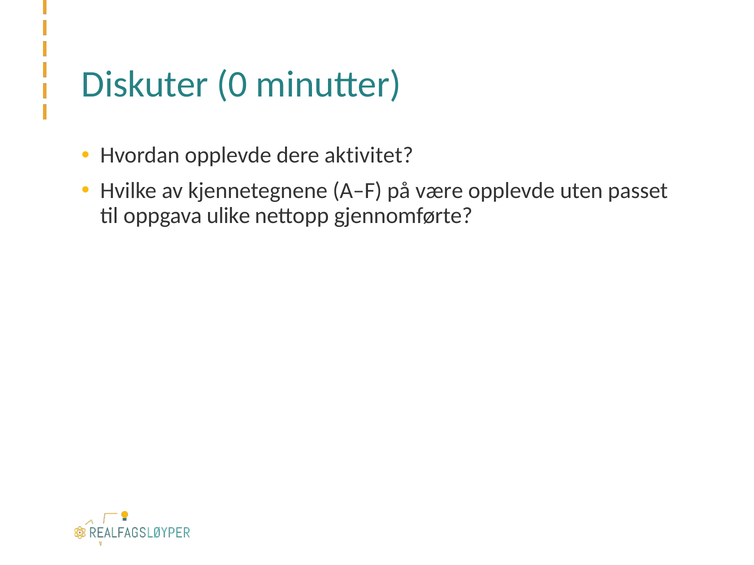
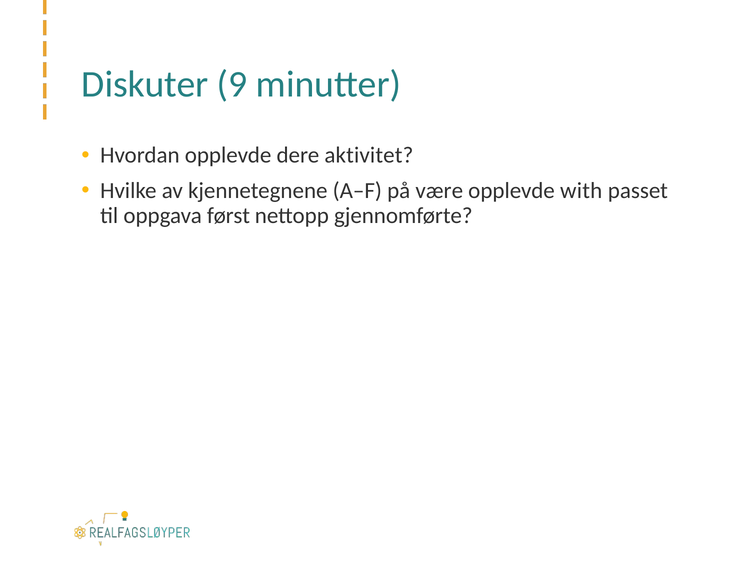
0: 0 -> 9
uten: uten -> with
ulike: ulike -> først
